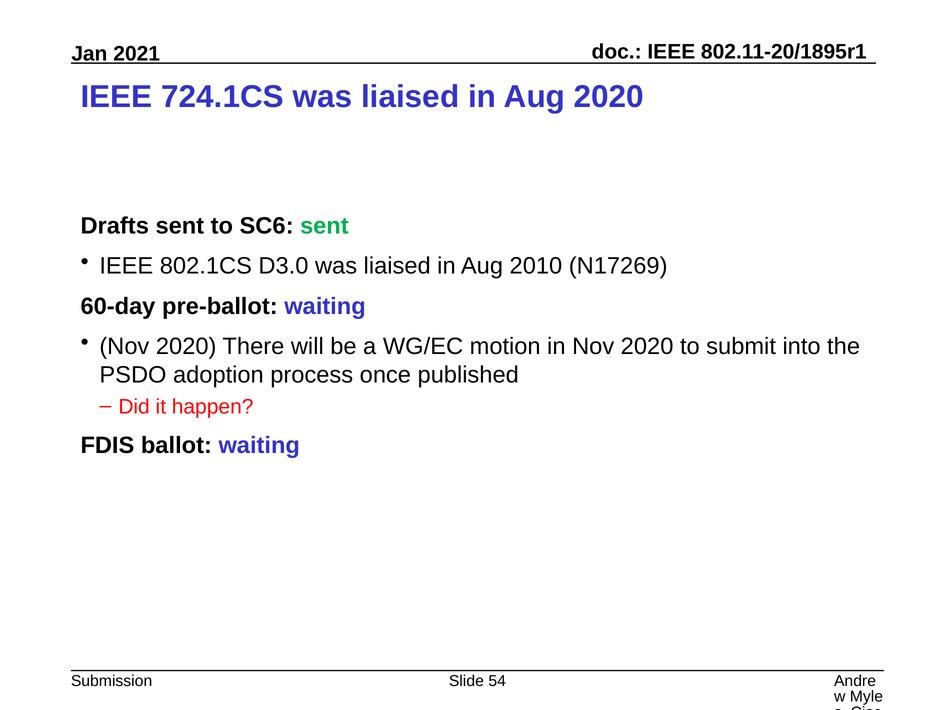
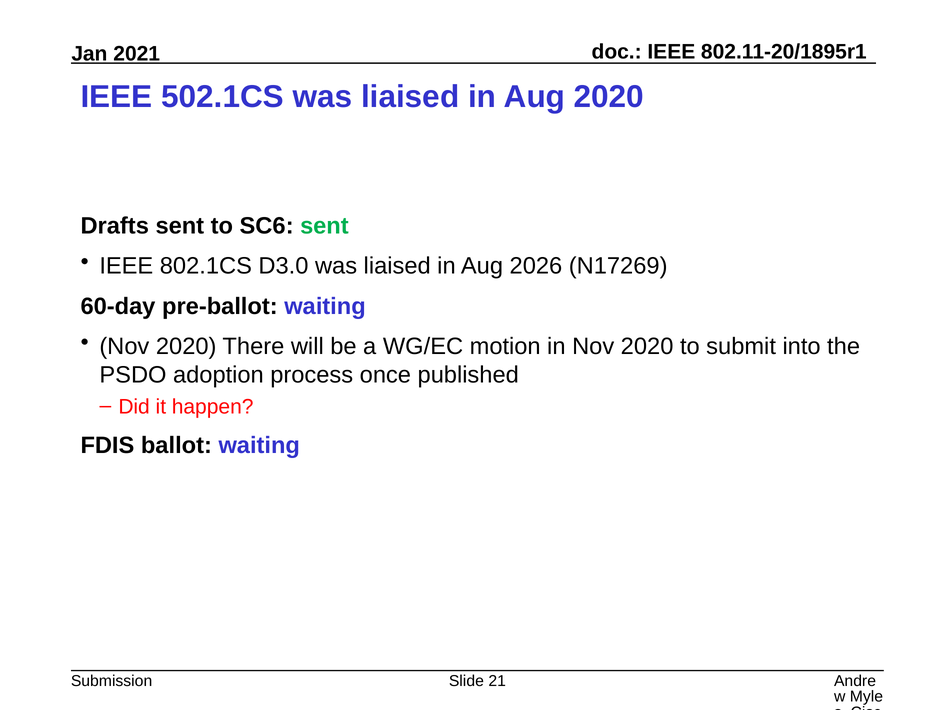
724.1CS: 724.1CS -> 502.1CS
2010: 2010 -> 2026
54: 54 -> 21
